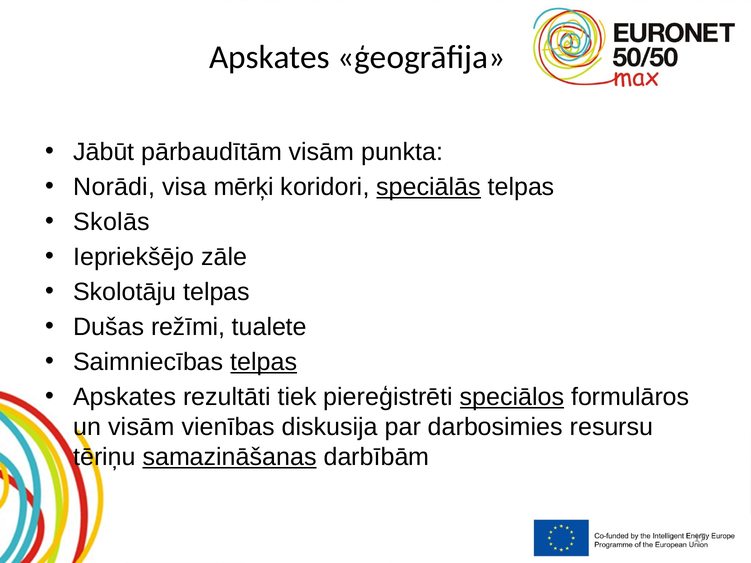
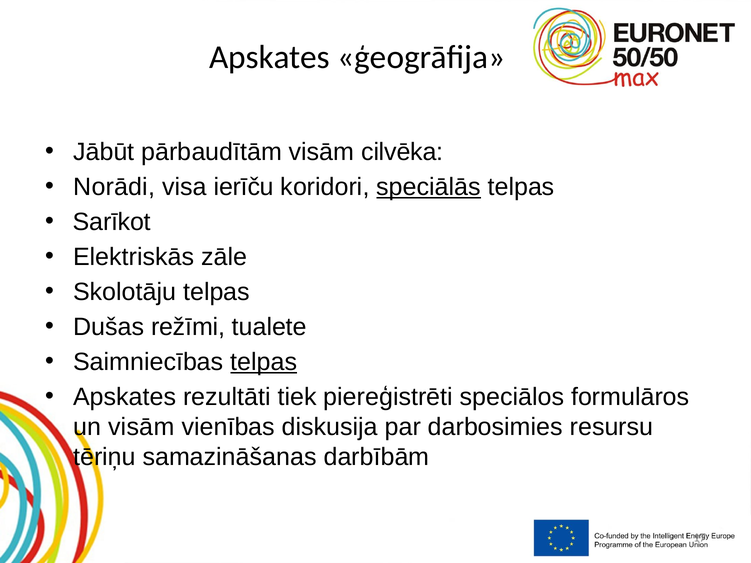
punkta: punkta -> cilvēka
mērķi: mērķi -> ierīču
Skolās: Skolās -> Sarīkot
Iepriekšējo: Iepriekšējo -> Elektriskās
speciālos underline: present -> none
samazināšanas underline: present -> none
